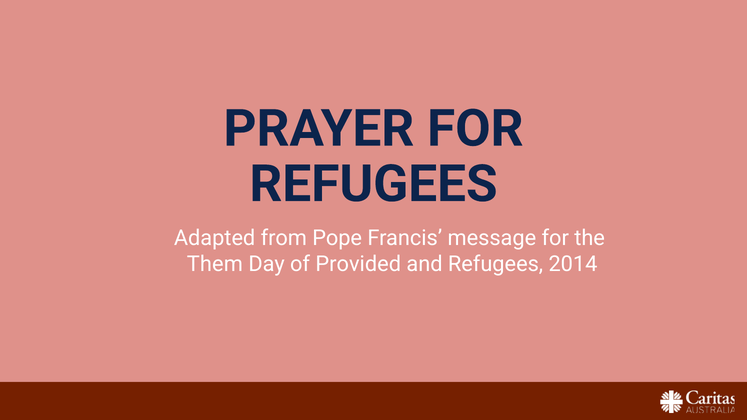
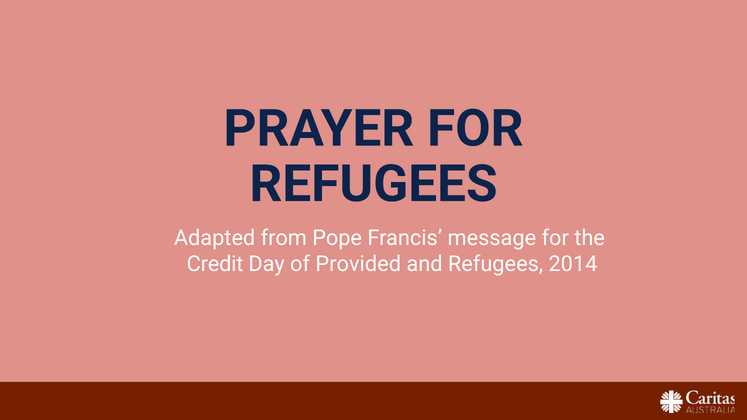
Them: Them -> Credit
